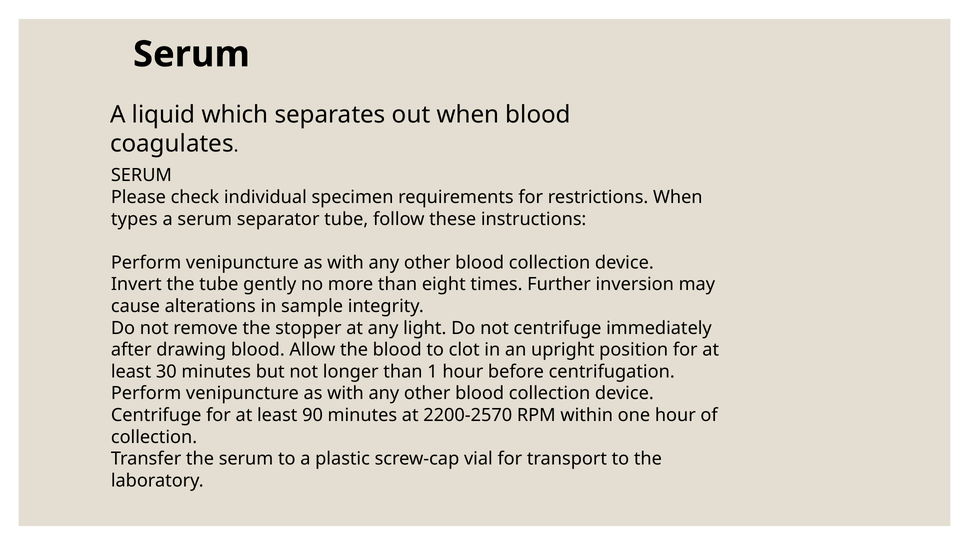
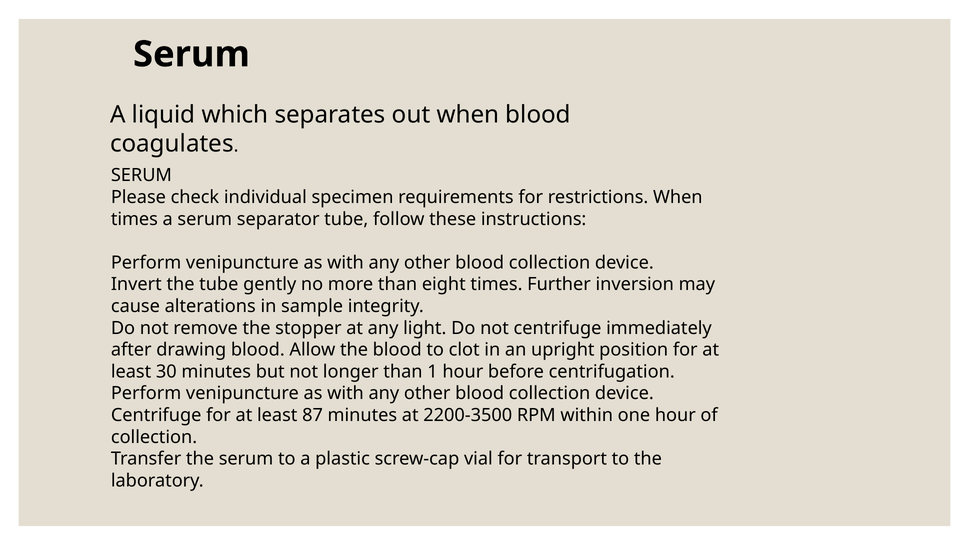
types at (134, 219): types -> times
90: 90 -> 87
2200-2570: 2200-2570 -> 2200-3500
